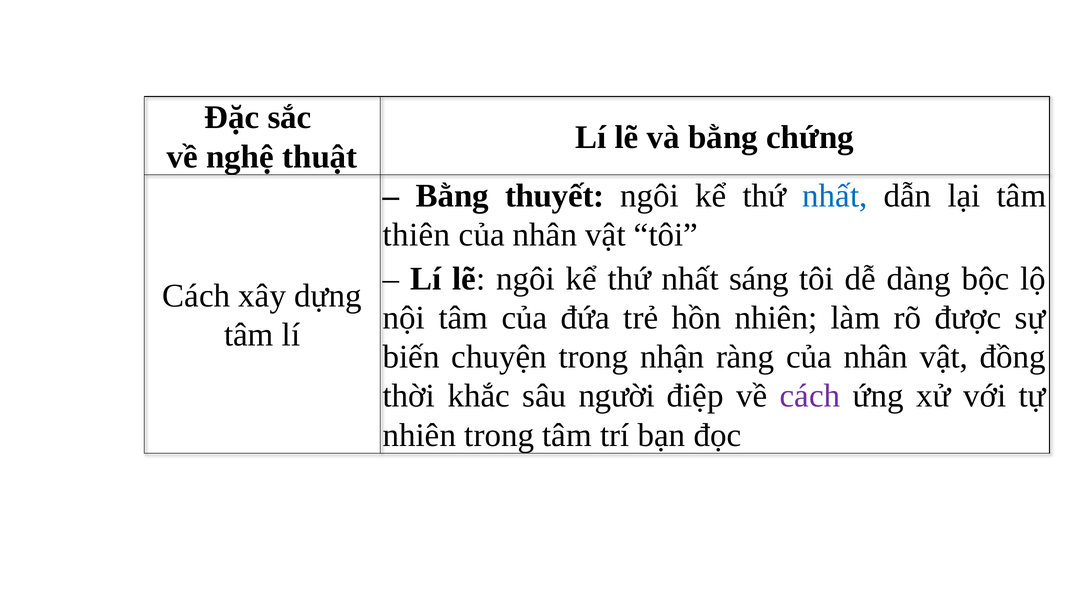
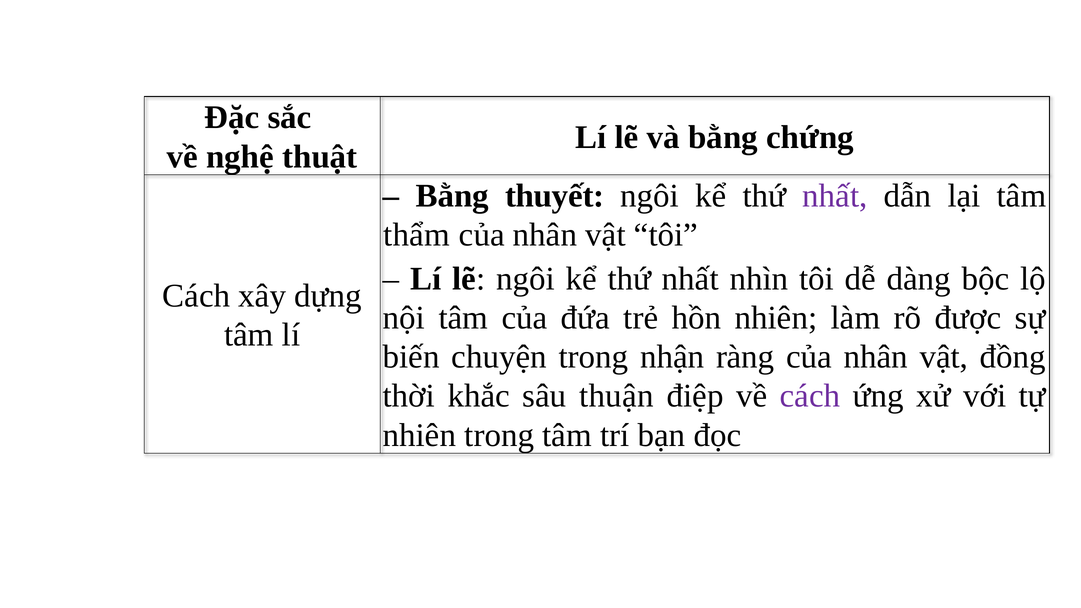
nhất at (835, 196) colour: blue -> purple
thiên: thiên -> thẩm
sáng: sáng -> nhìn
người: người -> thuận
